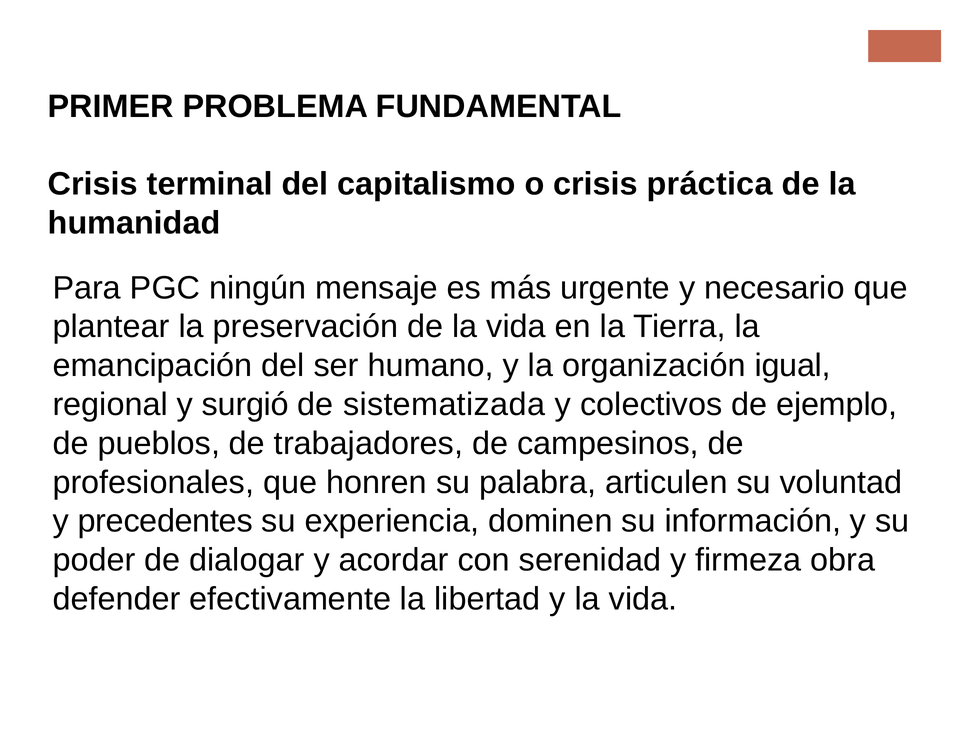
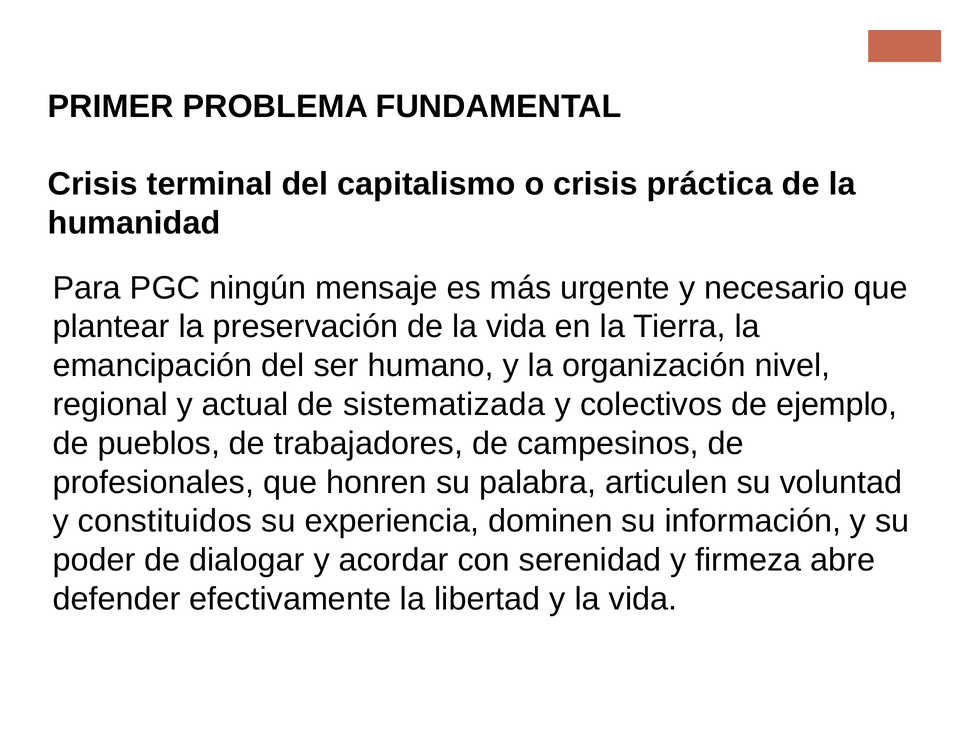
igual: igual -> nivel
surgió: surgió -> actual
precedentes: precedentes -> constituidos
obra: obra -> abre
